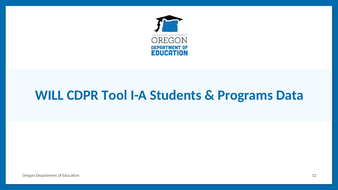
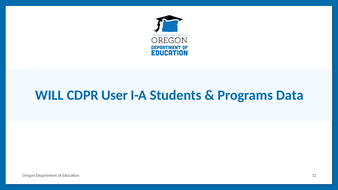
Tool: Tool -> User
